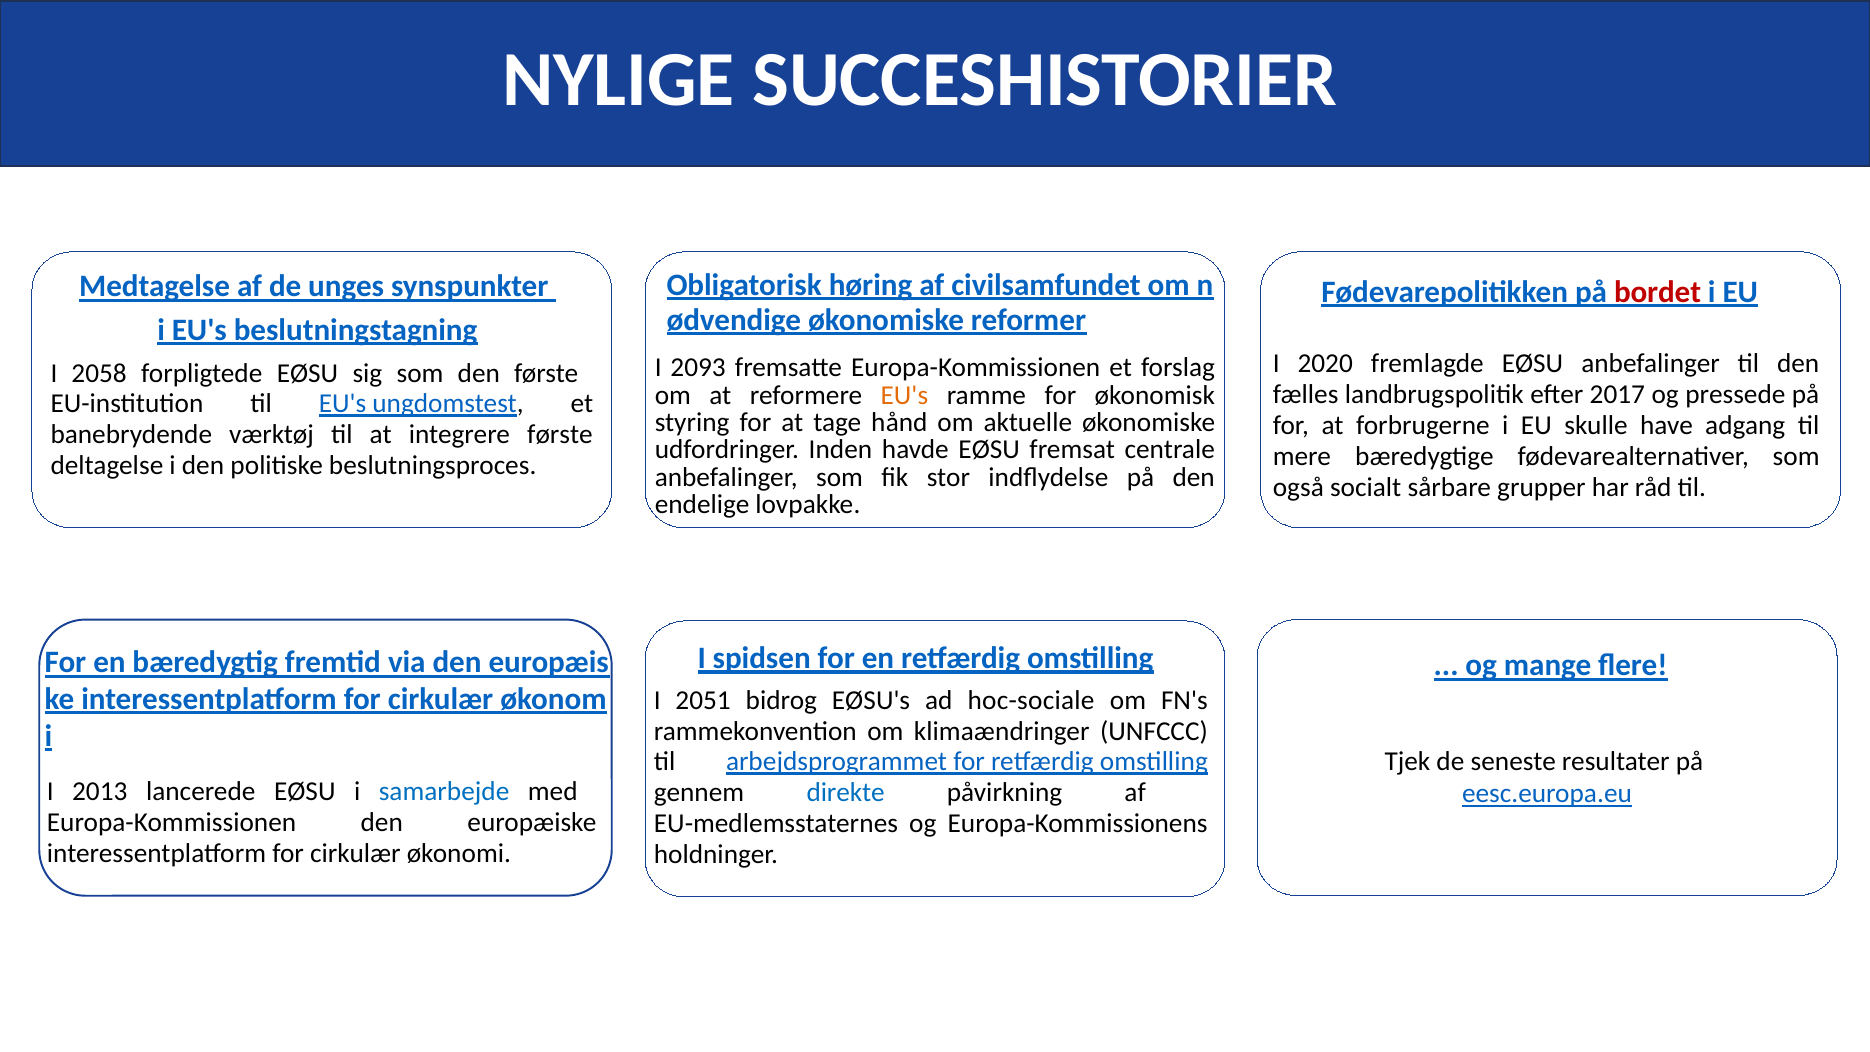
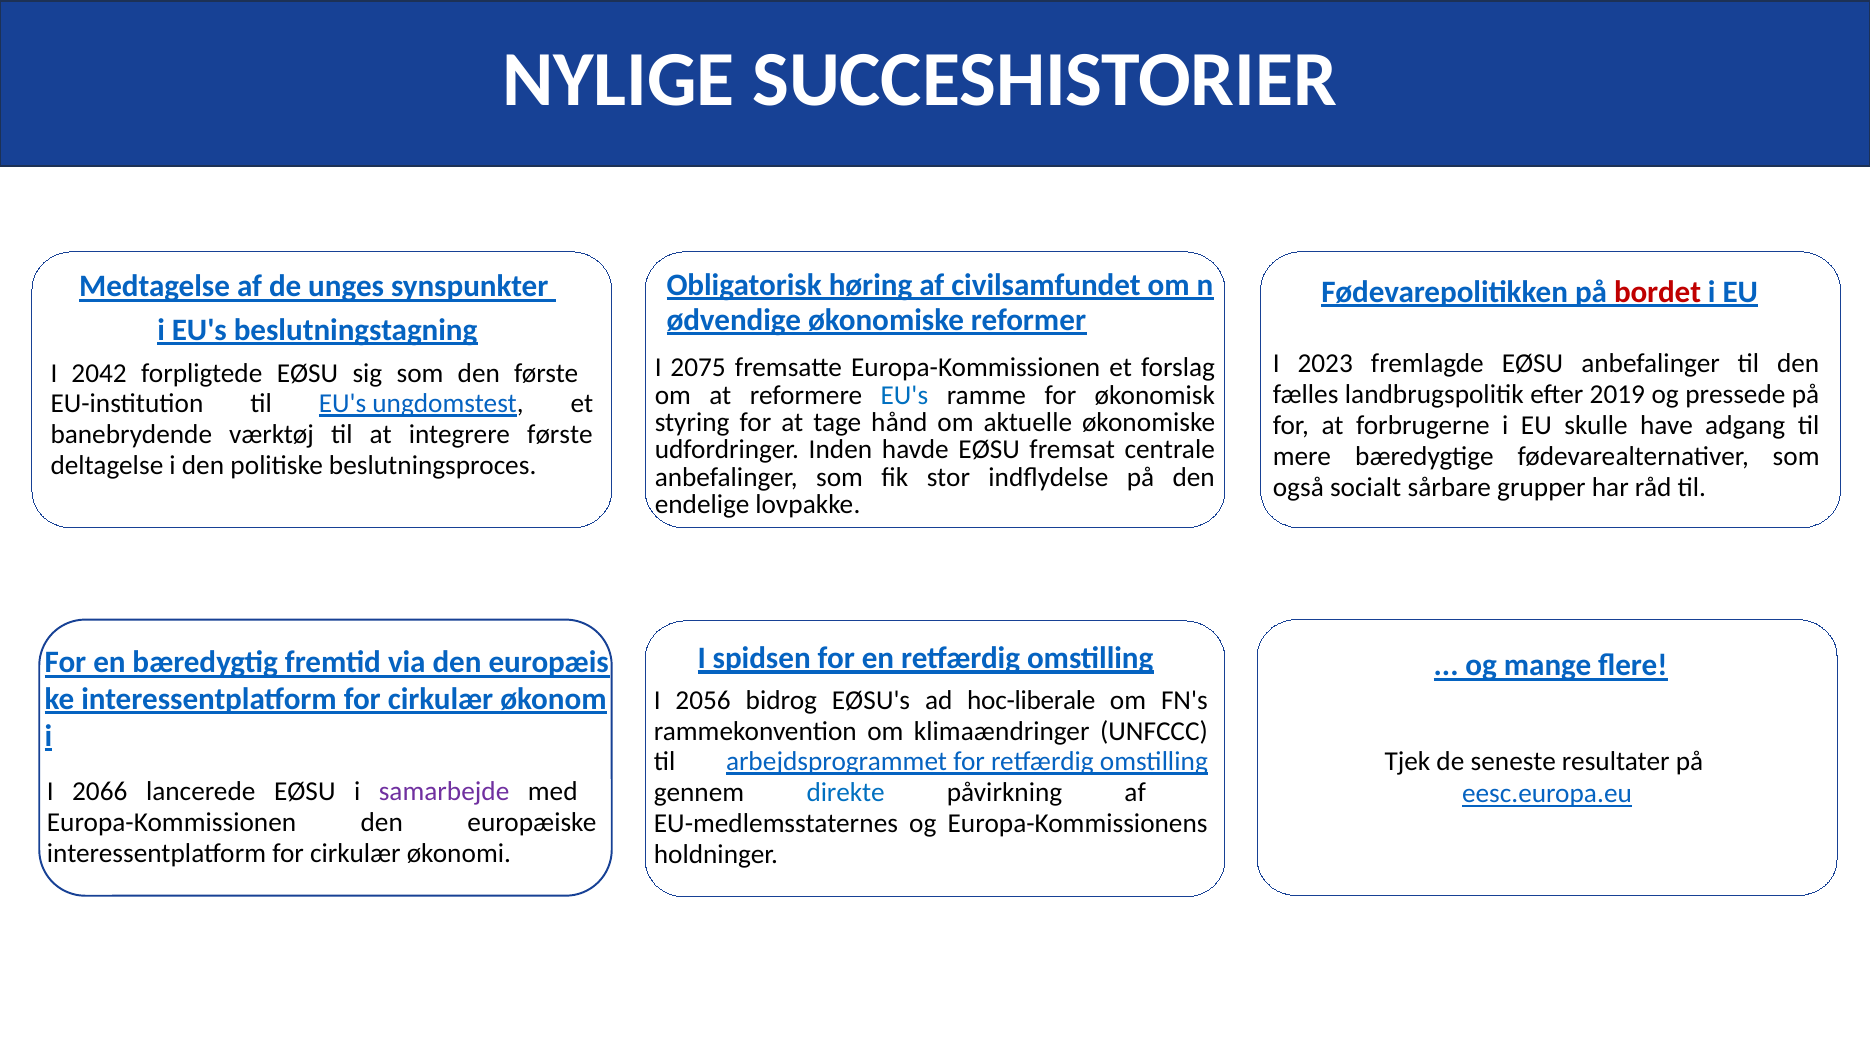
2020: 2020 -> 2023
2093: 2093 -> 2075
2058: 2058 -> 2042
2017: 2017 -> 2019
EU's at (904, 395) colour: orange -> blue
2051: 2051 -> 2056
hoc-sociale: hoc-sociale -> hoc-liberale
2013: 2013 -> 2066
samarbejde colour: blue -> purple
